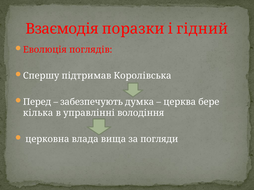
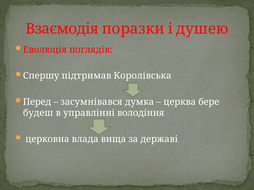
гідний: гідний -> душею
забезпечують: забезпечують -> засумнівався
кілька: кілька -> будеш
погляди: погляди -> державі
